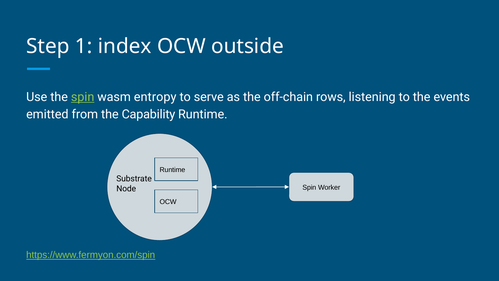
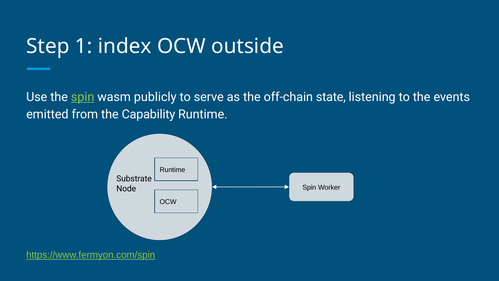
entropy: entropy -> publicly
rows: rows -> state
